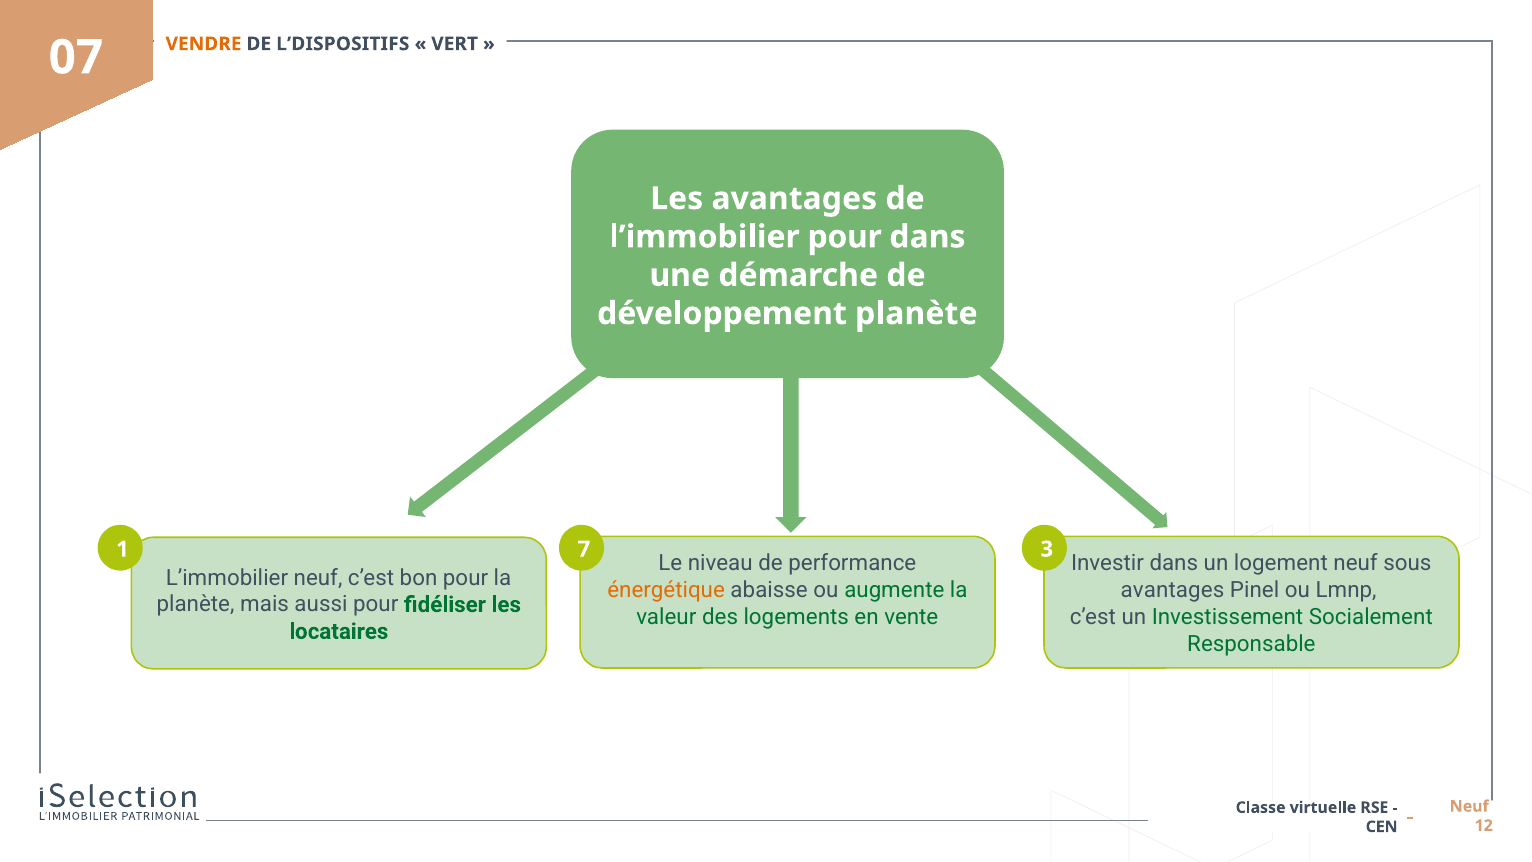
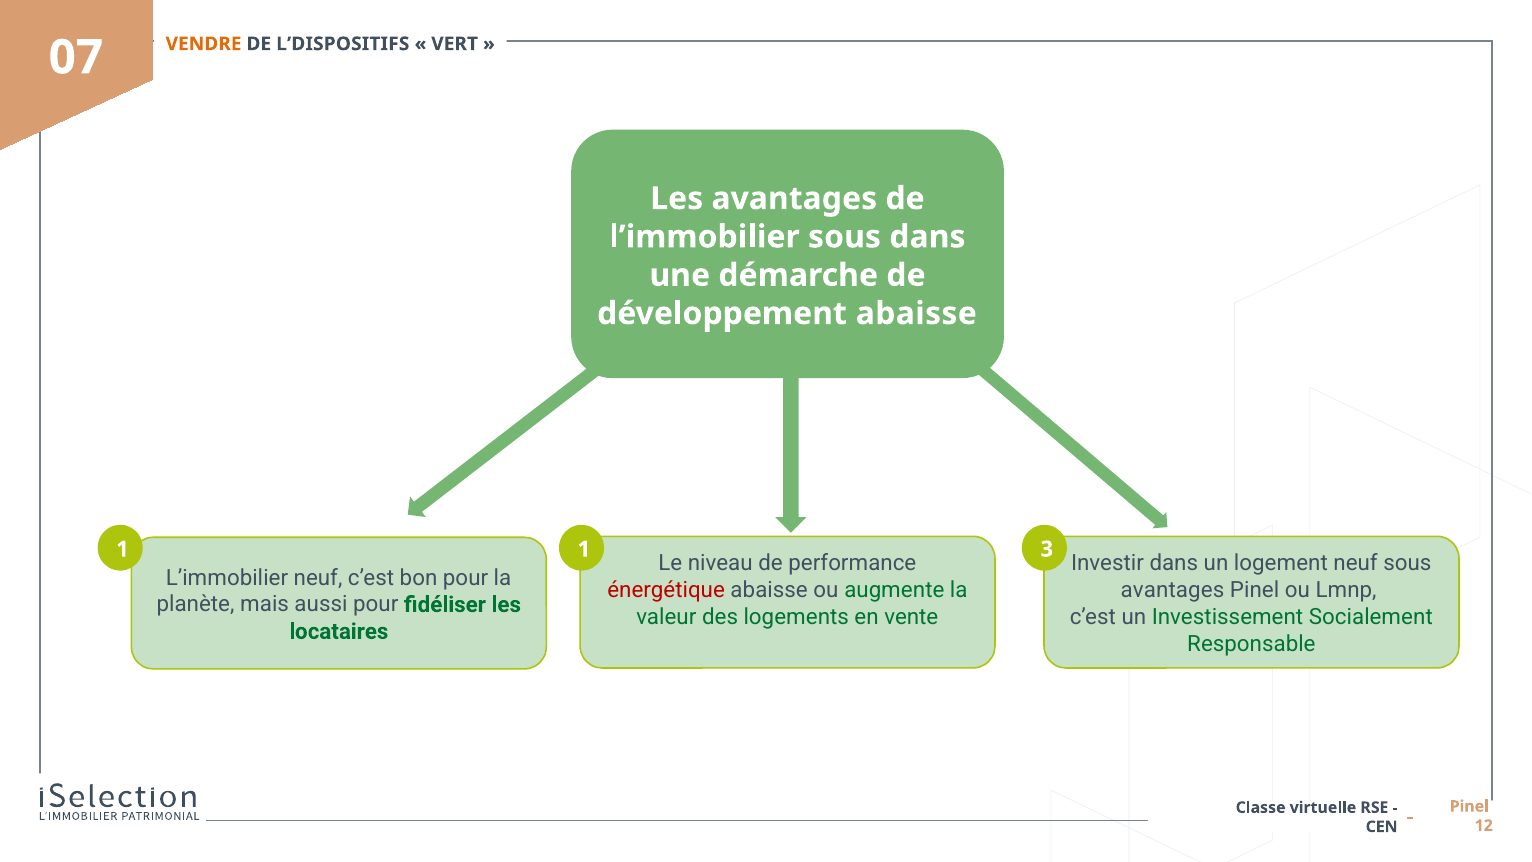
l’immobilier pour: pour -> sous
développement planète: planète -> abaisse
1 7: 7 -> 1
énergétique colour: orange -> red
Neuf at (1469, 806): Neuf -> Pinel
